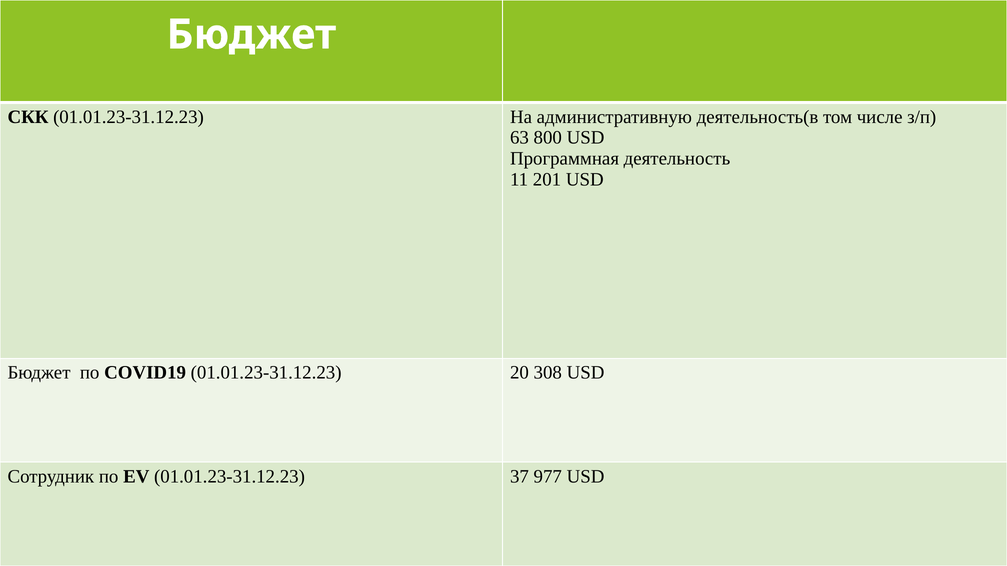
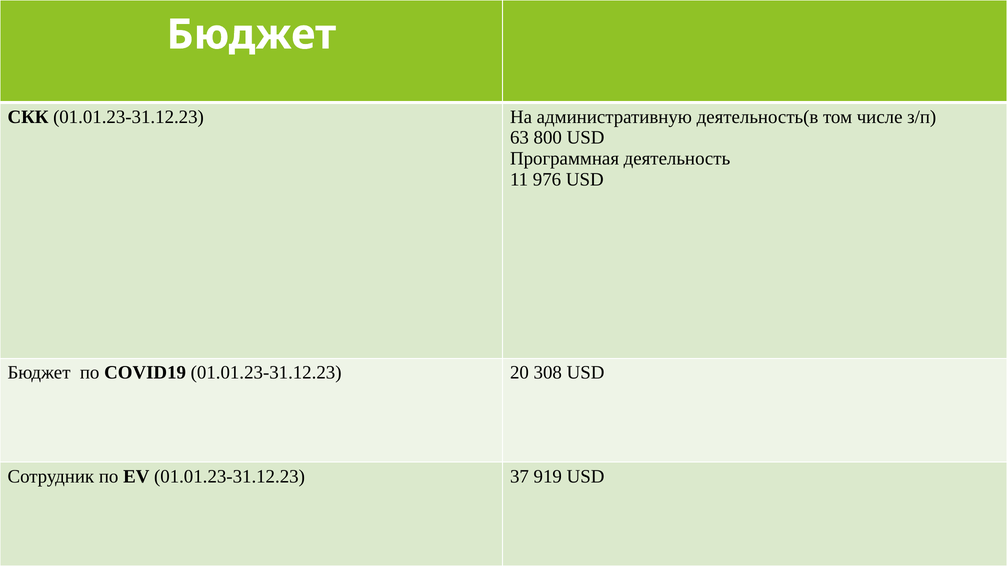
201: 201 -> 976
977: 977 -> 919
